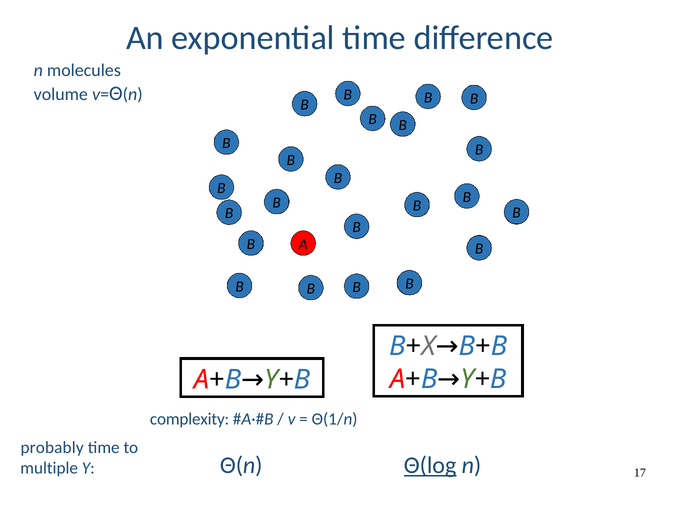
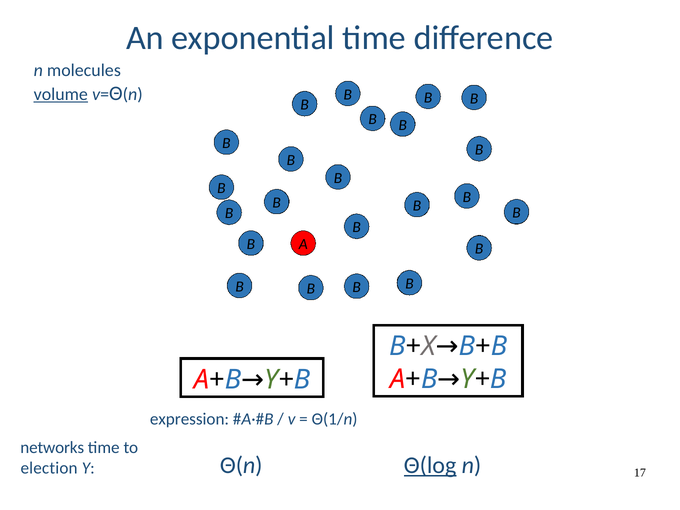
volume underline: none -> present
complexity: complexity -> expression
probably: probably -> networks
multiple: multiple -> election
